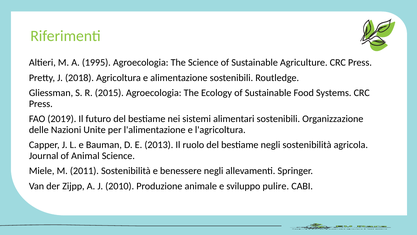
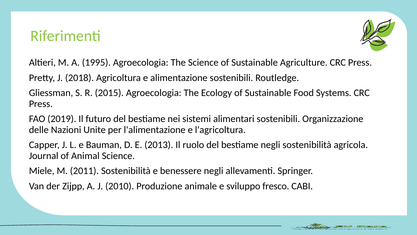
pulire: pulire -> fresco
